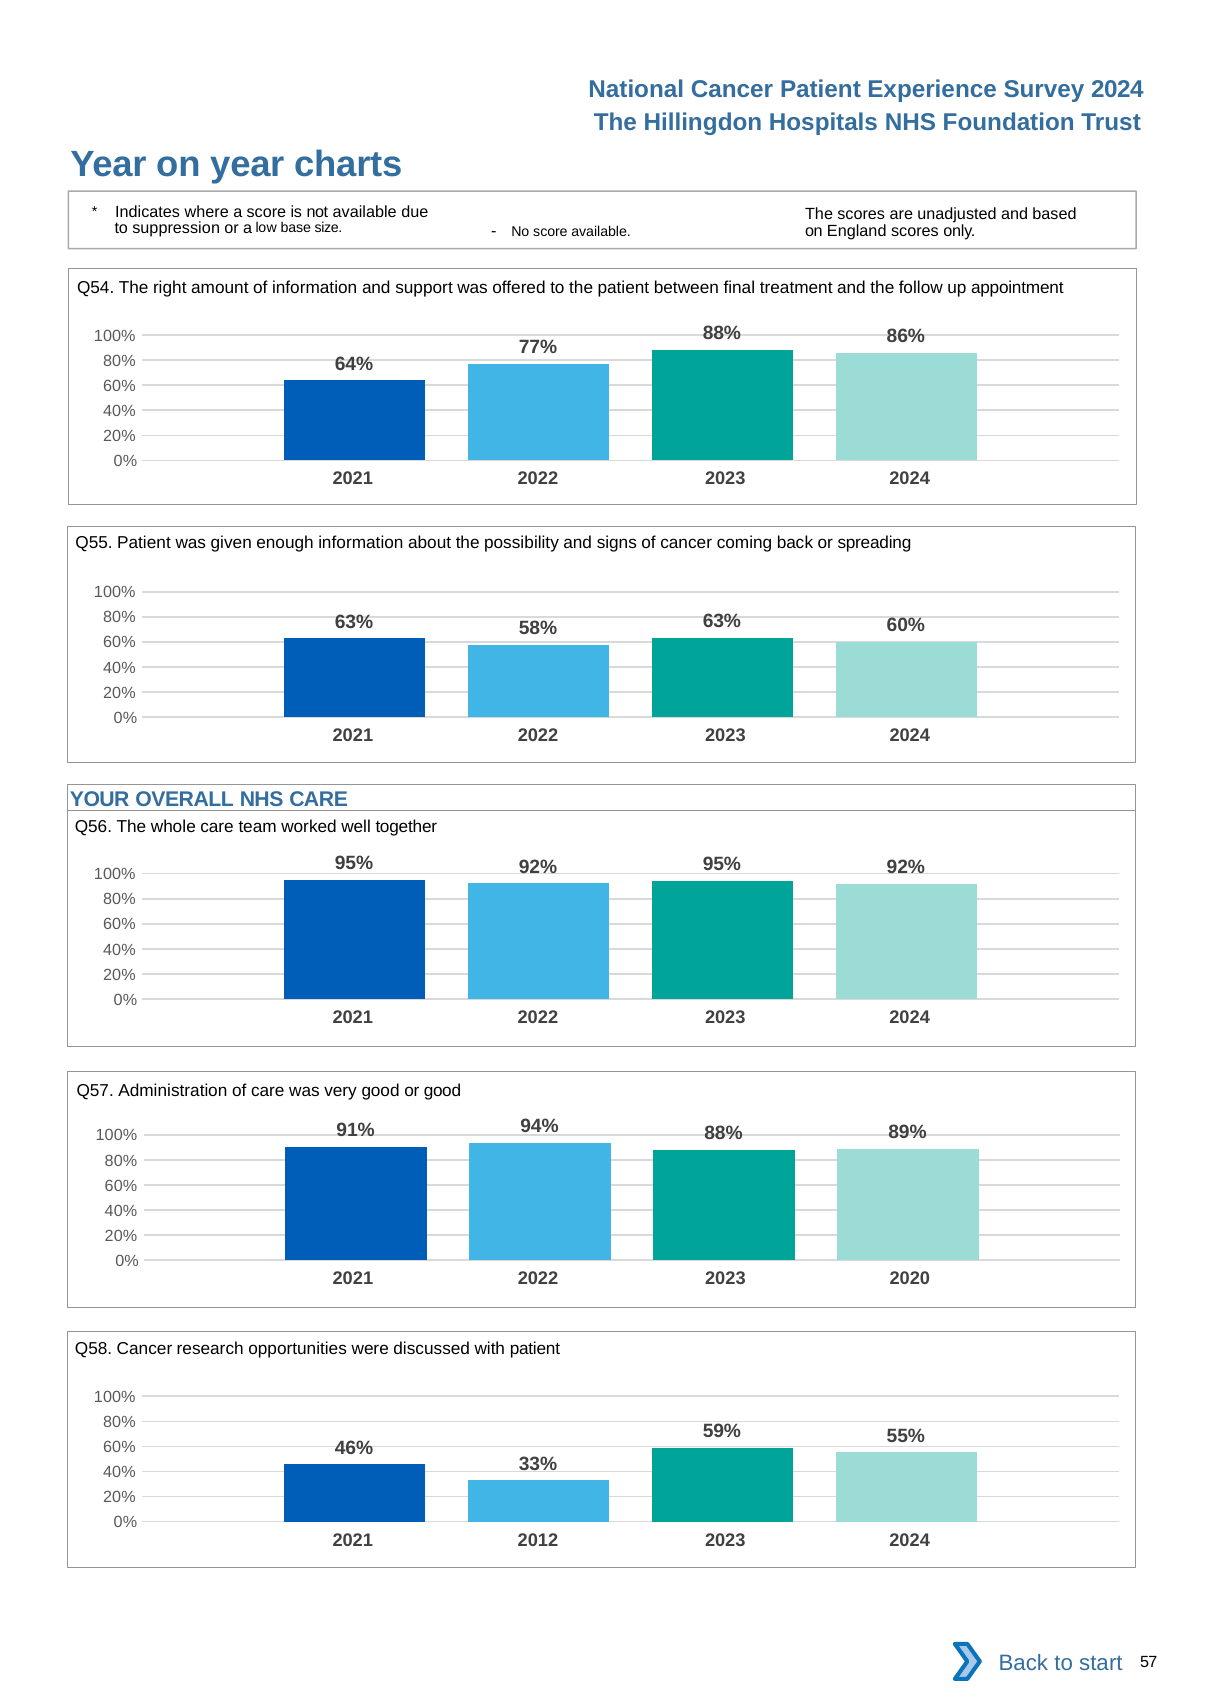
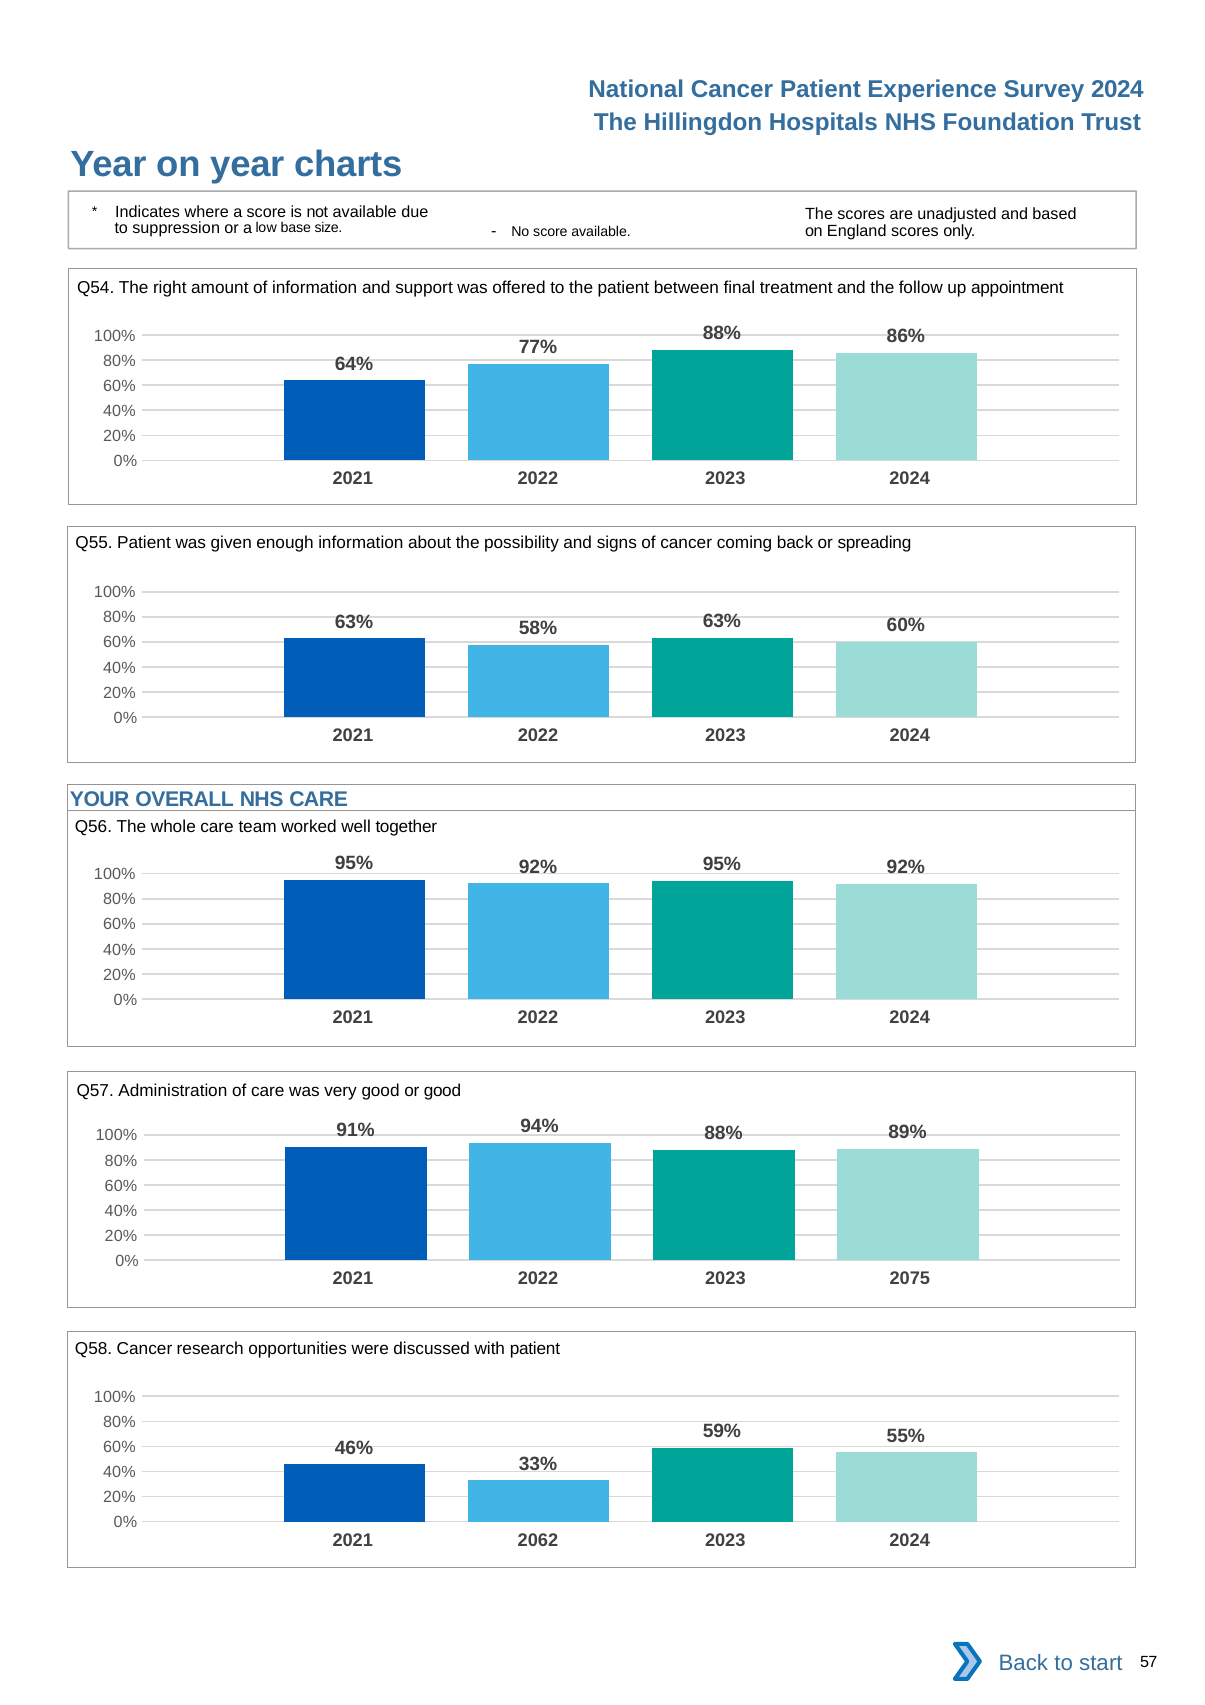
2020: 2020 -> 2075
2012: 2012 -> 2062
